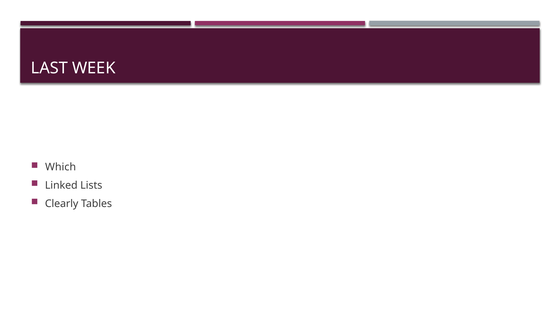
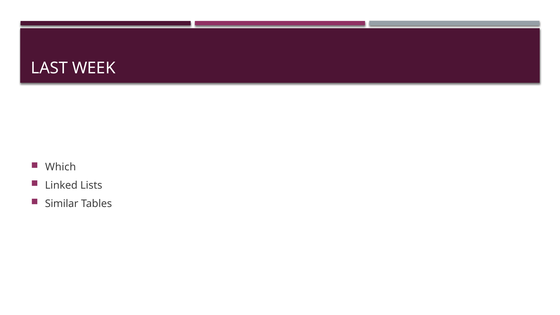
Clearly: Clearly -> Similar
